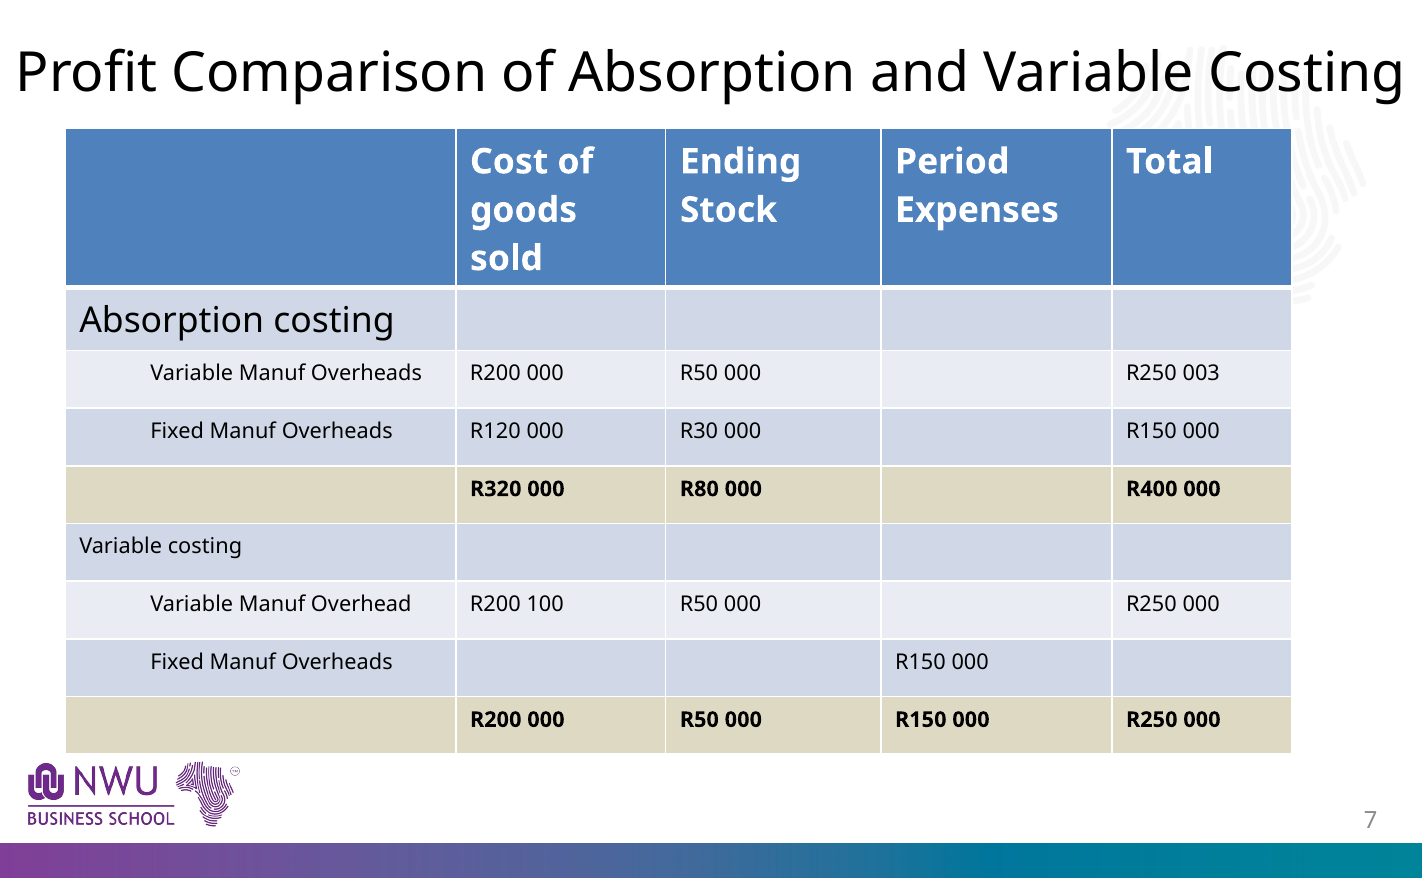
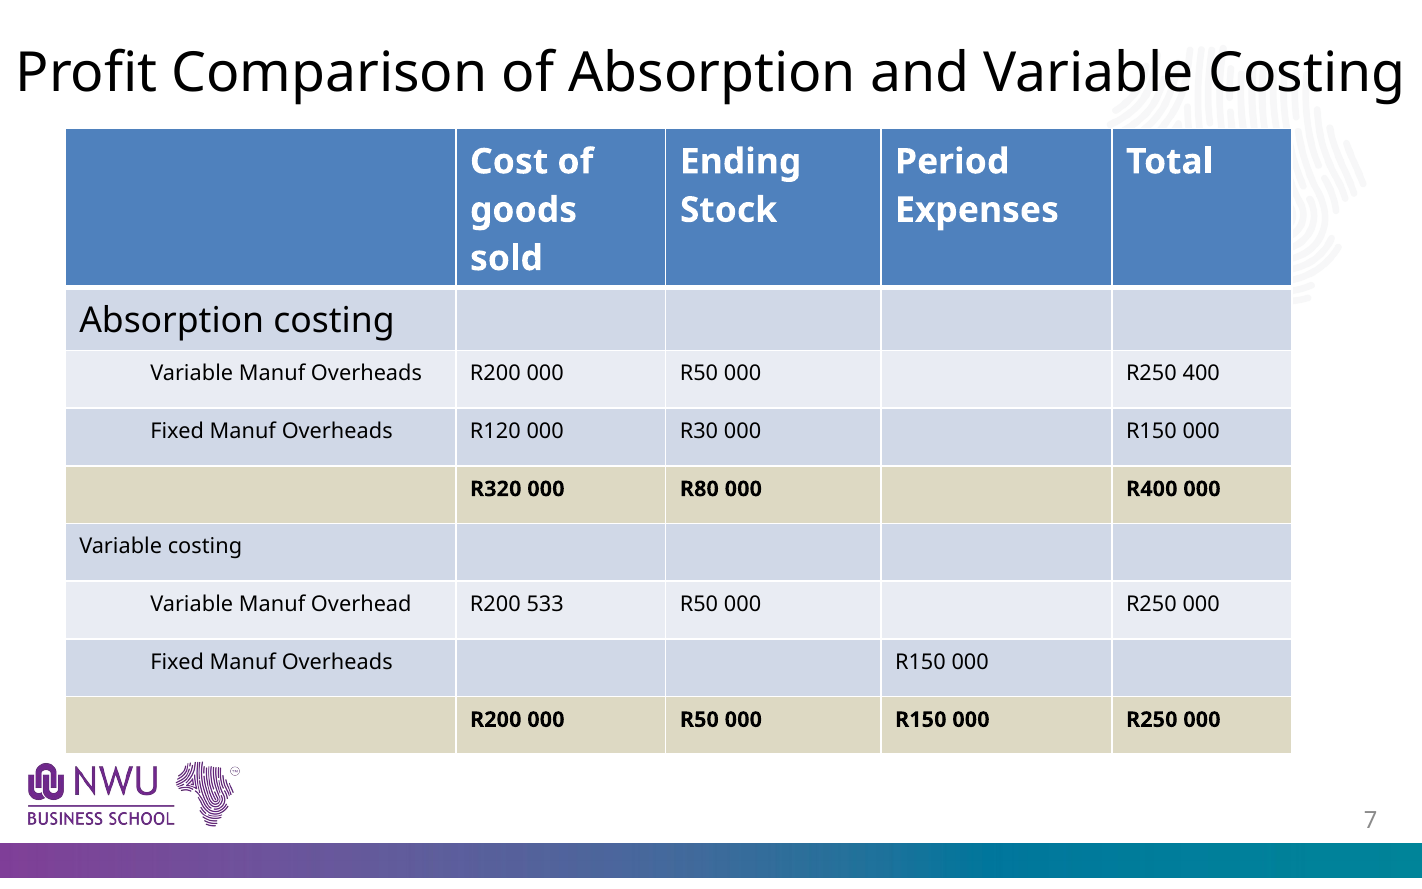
003: 003 -> 400
100: 100 -> 533
